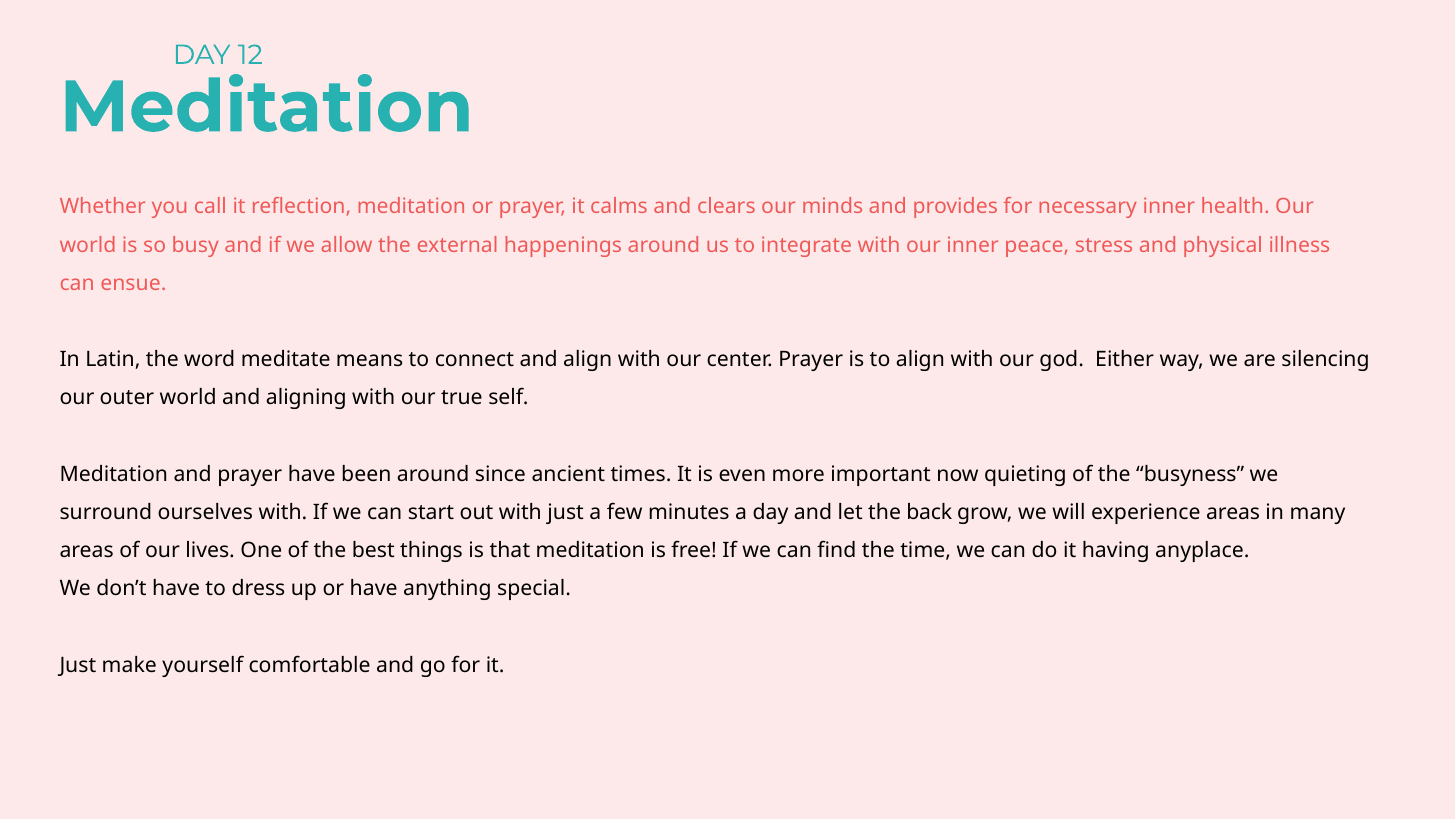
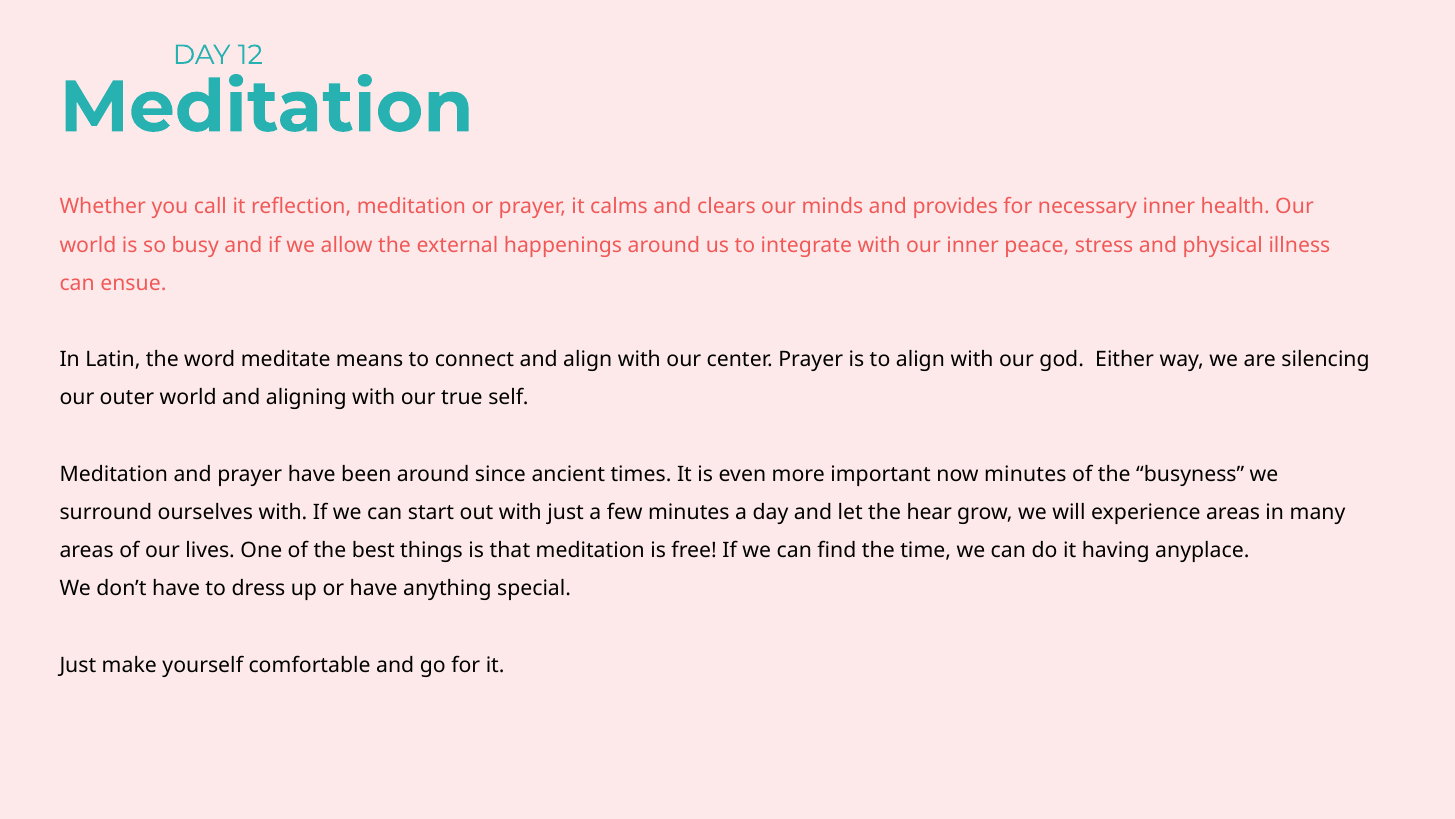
now quieting: quieting -> minutes
back: back -> hear
